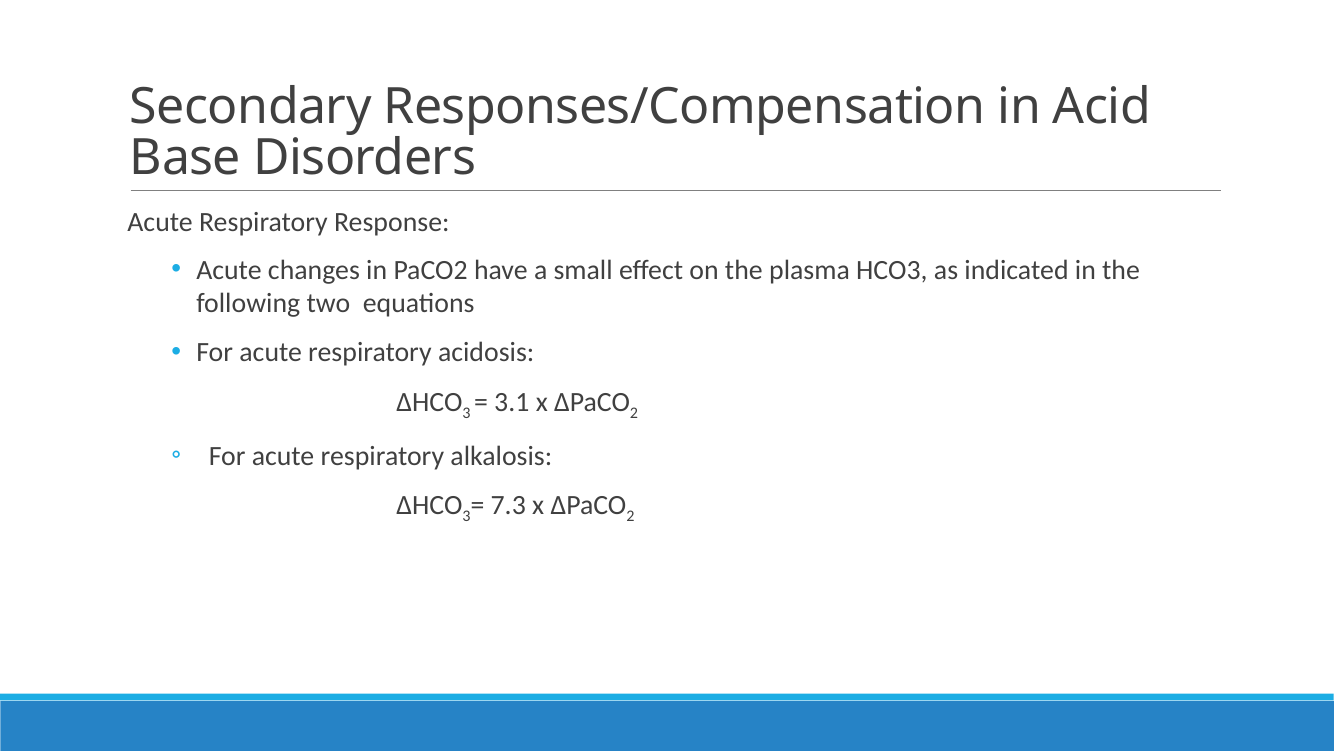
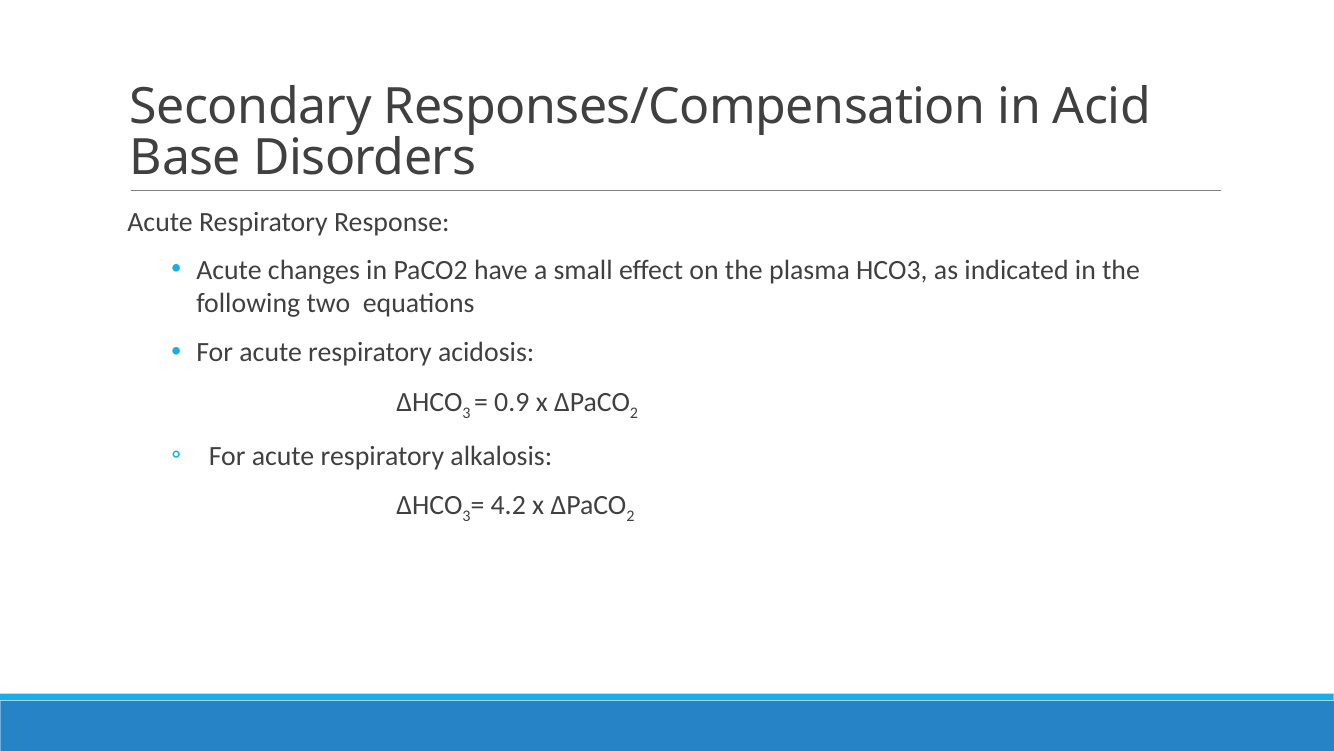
3.1: 3.1 -> 0.9
7.3: 7.3 -> 4.2
